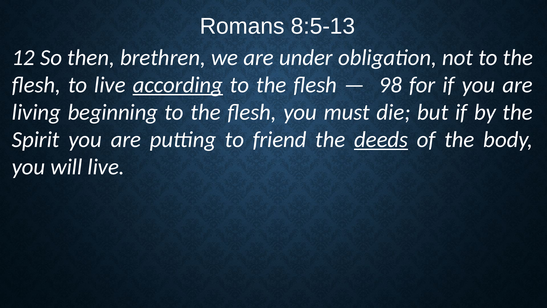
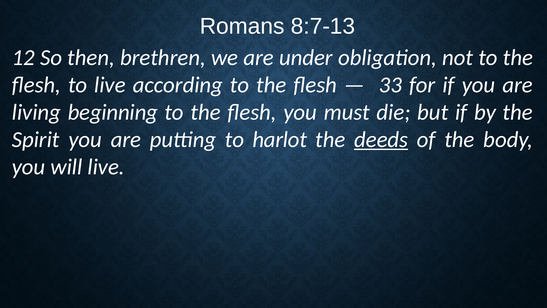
8:5-13: 8:5-13 -> 8:7-13
according underline: present -> none
98: 98 -> 33
friend: friend -> harlot
